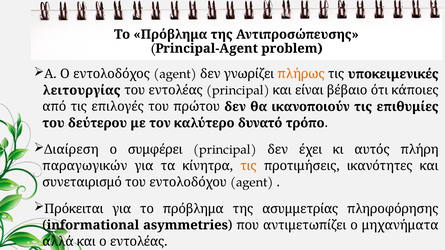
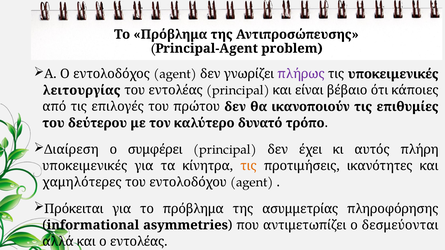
πλήρως colour: orange -> purple
παραγωγικών at (85, 166): παραγωγικών -> υποκειμενικές
συνεταιρισμό: συνεταιρισμό -> χαμηλότερες
μηχανήματα: μηχανήματα -> δεσμεύονται
